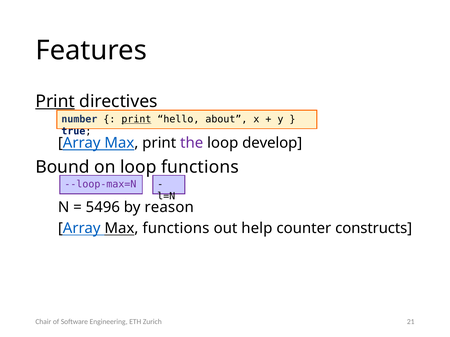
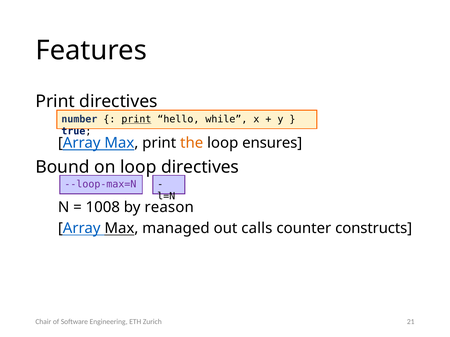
Print at (55, 101) underline: present -> none
about: about -> while
the colour: purple -> orange
develop: develop -> ensures
functions at (200, 167): functions -> directives
5496: 5496 -> 1008
Max functions: functions -> managed
help: help -> calls
